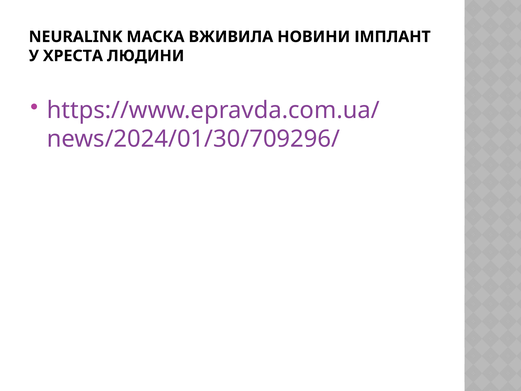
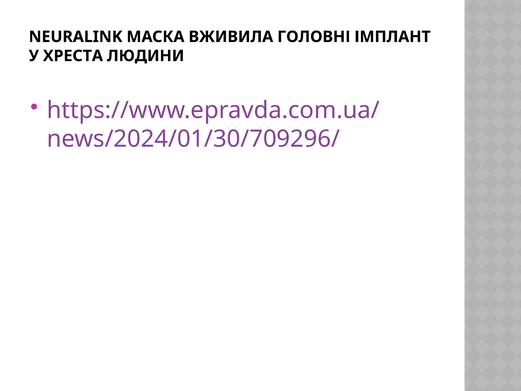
НОВИНИ: НОВИНИ -> ГОЛОВНІ
